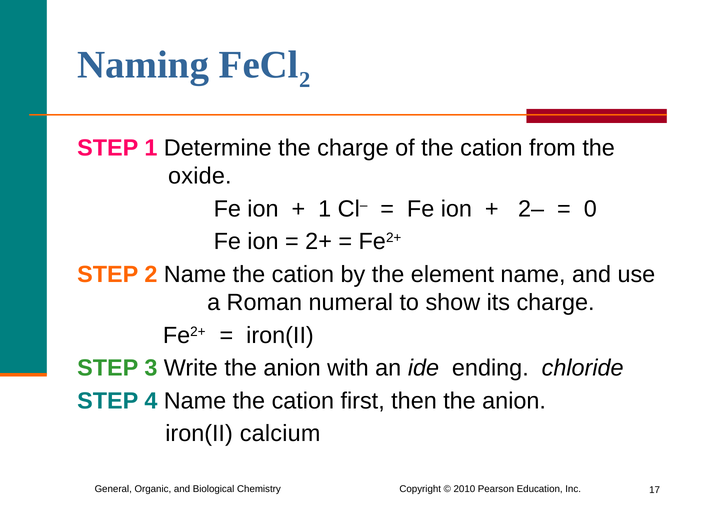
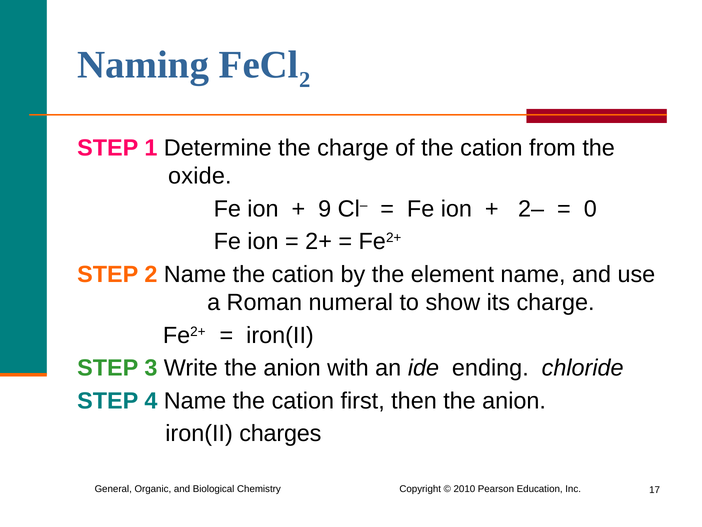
1 at (325, 209): 1 -> 9
calcium: calcium -> charges
